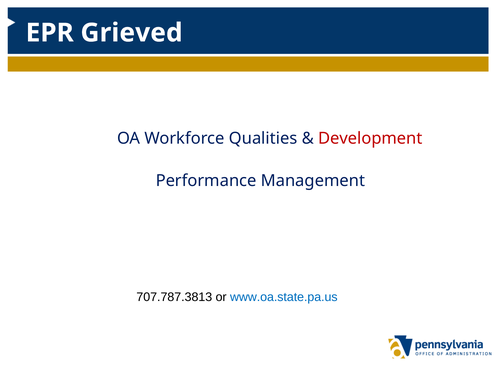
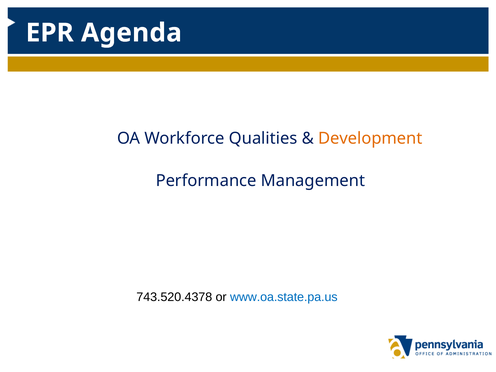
Grieved: Grieved -> Agenda
Development colour: red -> orange
707.787.3813: 707.787.3813 -> 743.520.4378
